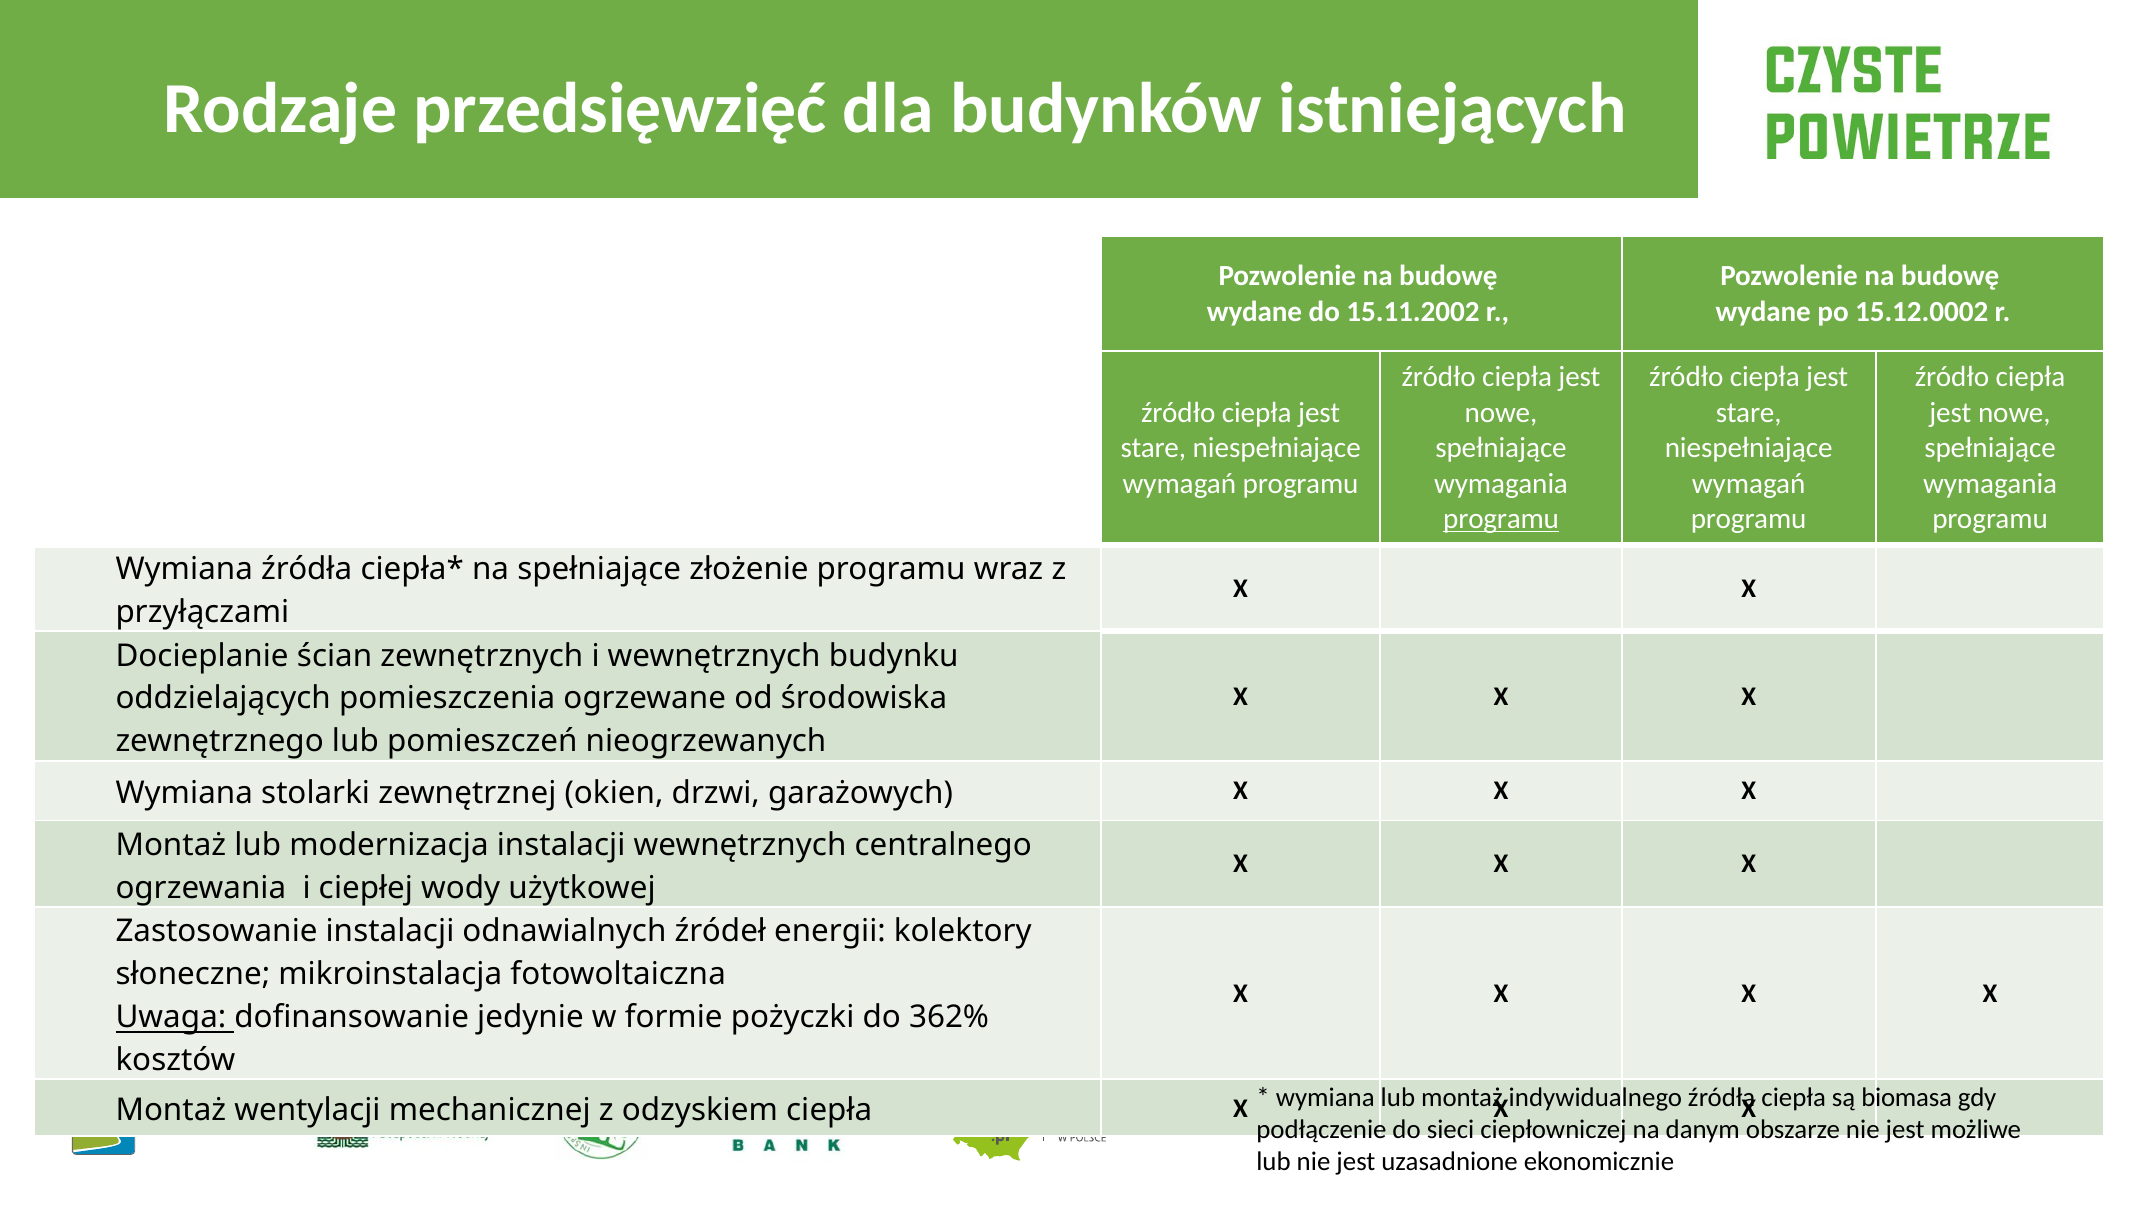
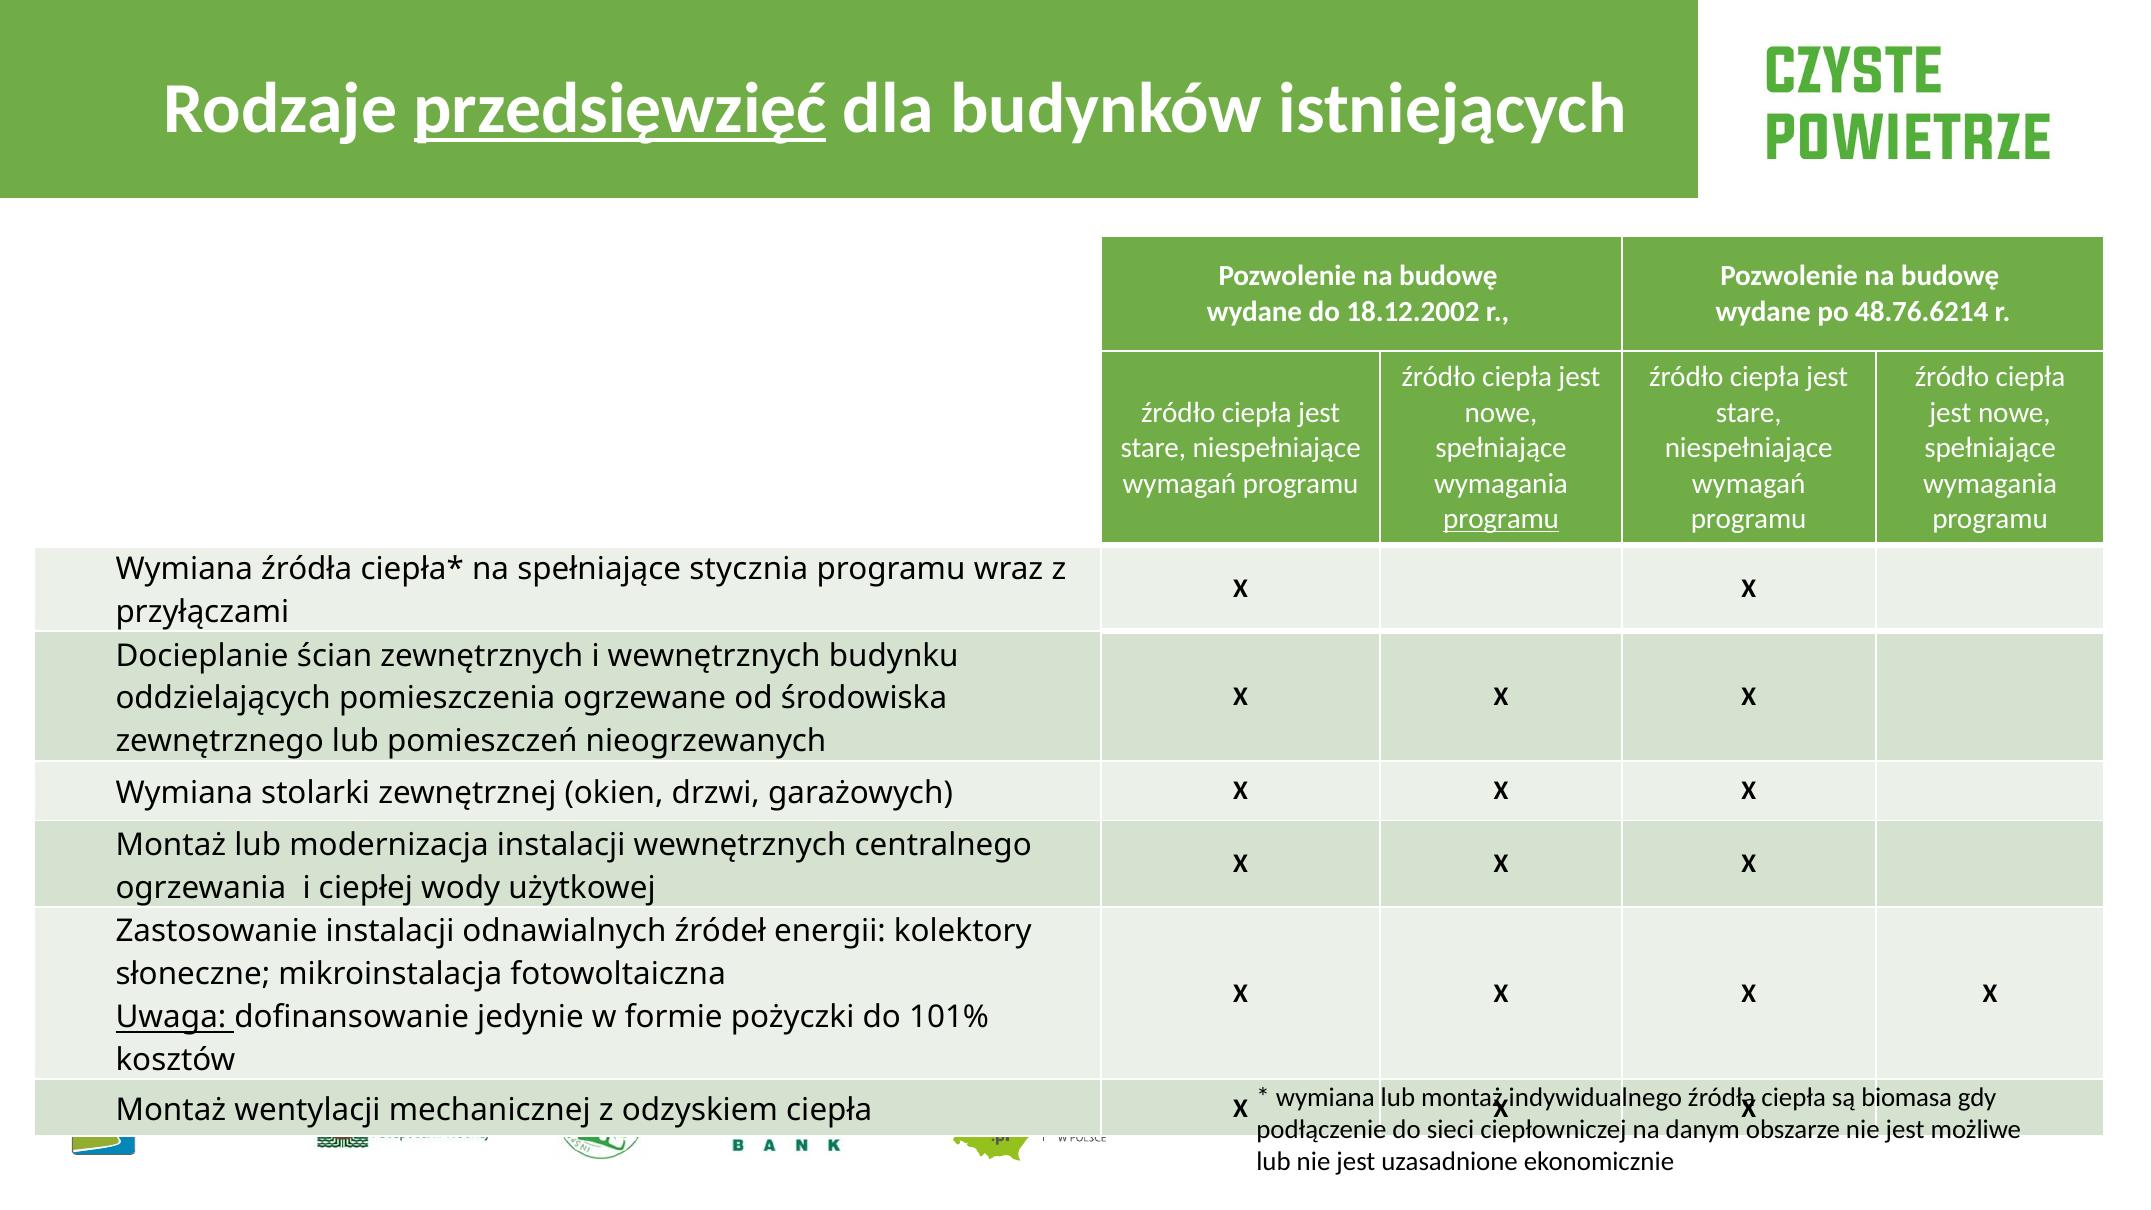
przedsięwzięć underline: none -> present
15.11.2002: 15.11.2002 -> 18.12.2002
15.12.0002: 15.12.0002 -> 48.76.6214
złożenie: złożenie -> stycznia
362%: 362% -> 101%
